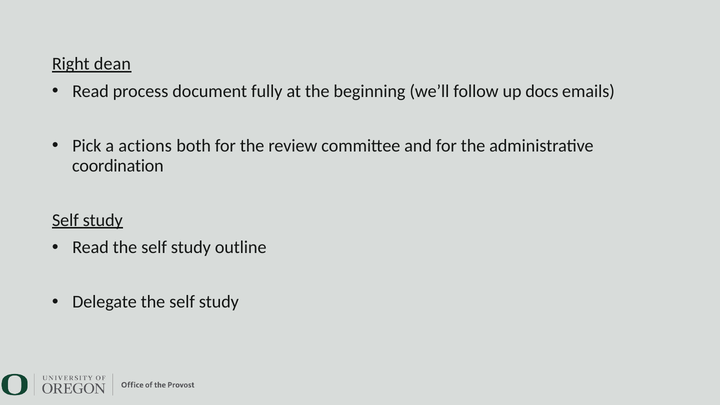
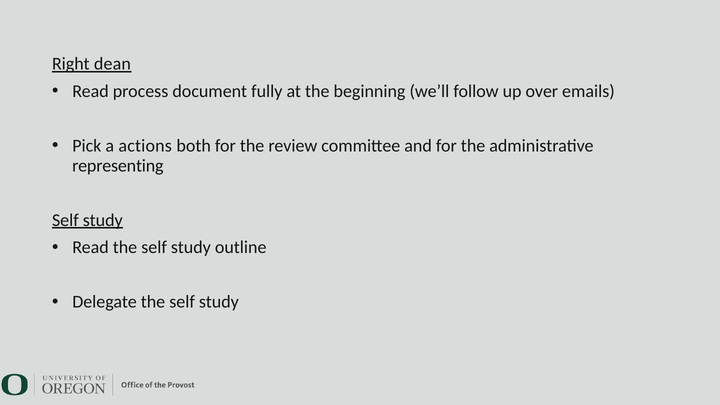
docs: docs -> over
coordination: coordination -> representing
